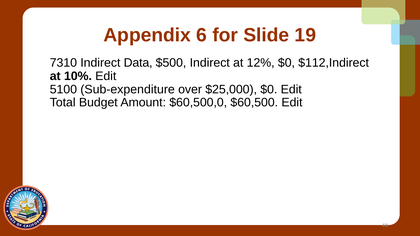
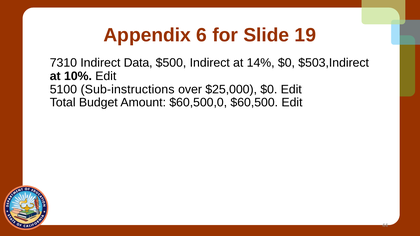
12%: 12% -> 14%
$112,Indirect: $112,Indirect -> $503,Indirect
Sub-expenditure: Sub-expenditure -> Sub-instructions
